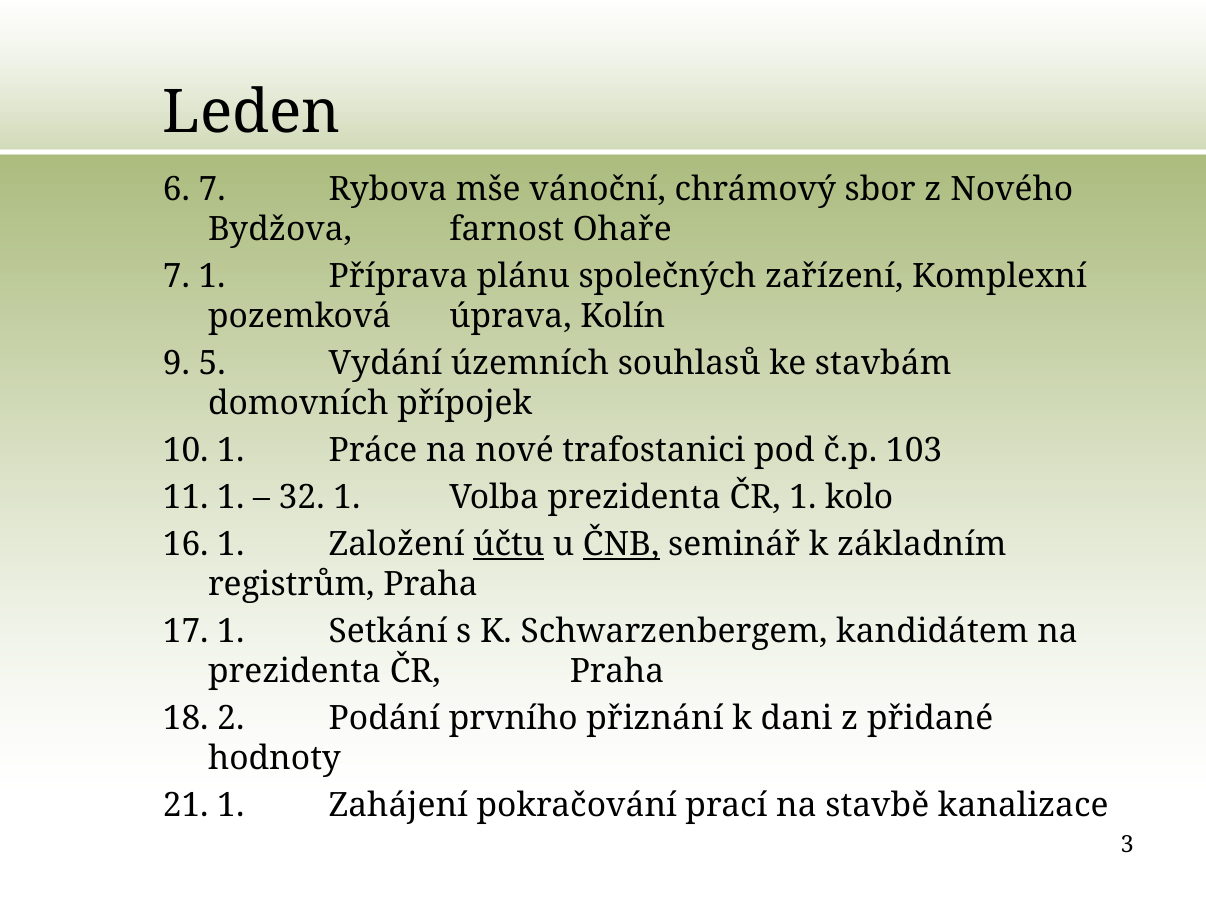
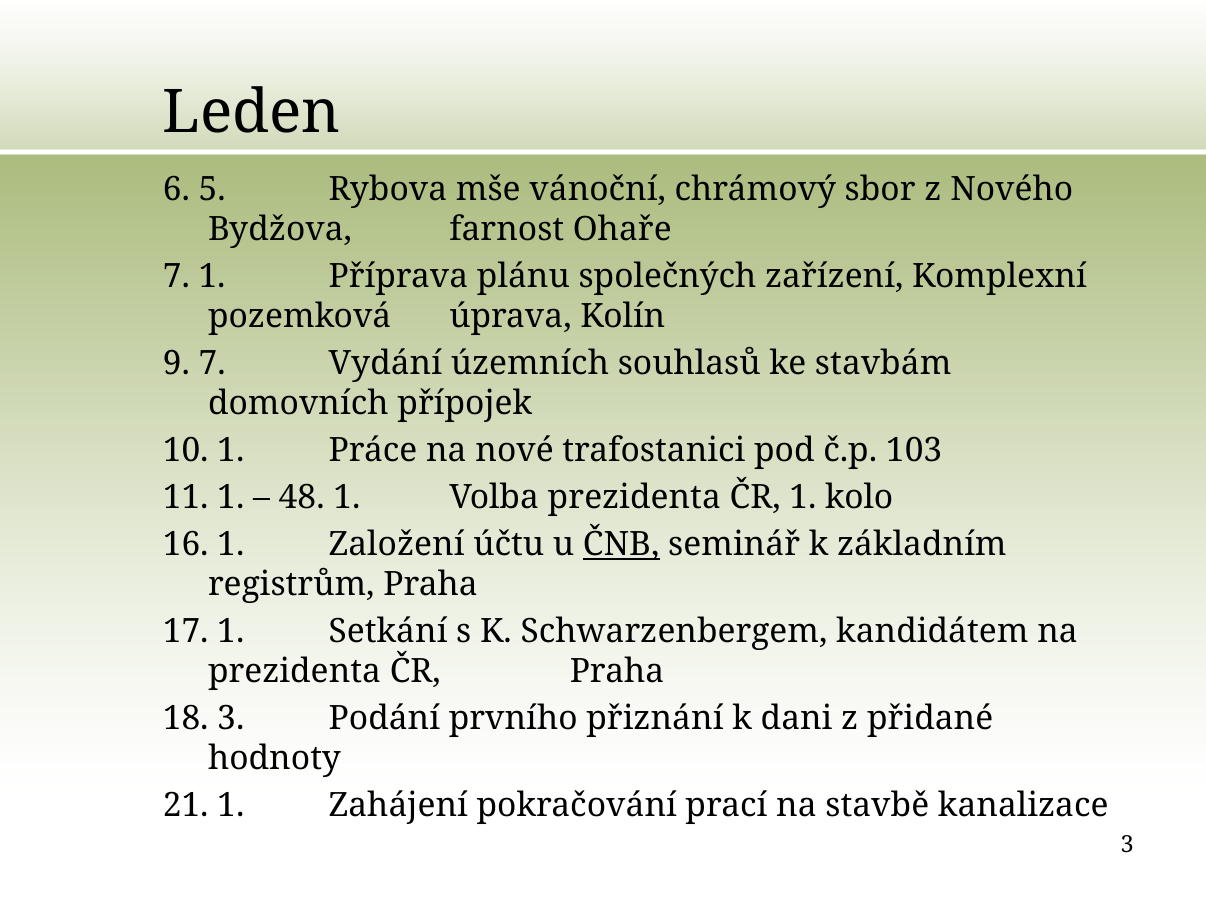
6 7: 7 -> 5
9 5: 5 -> 7
32: 32 -> 48
účtu underline: present -> none
18 2: 2 -> 3
